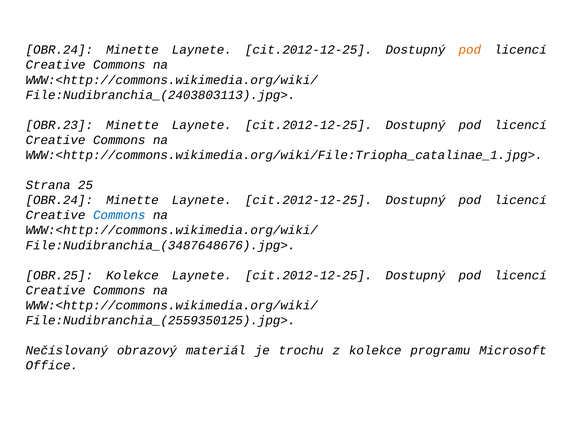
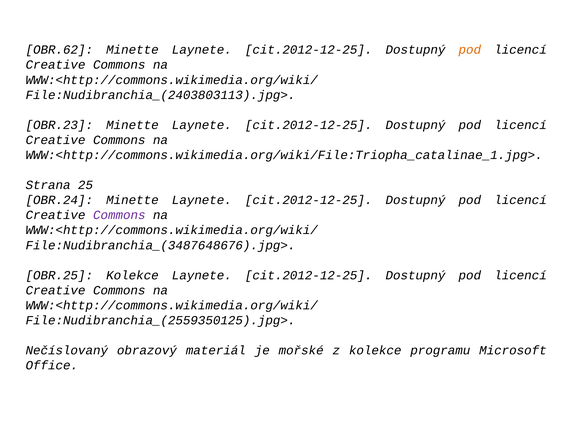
OBR.24 at (59, 50): OBR.24 -> OBR.62
Commons at (119, 215) colour: blue -> purple
trochu: trochu -> mořské
